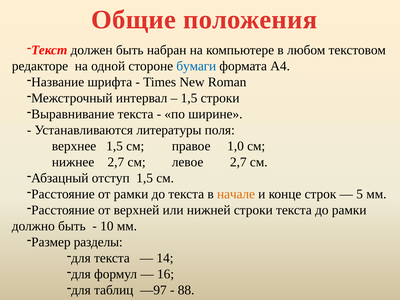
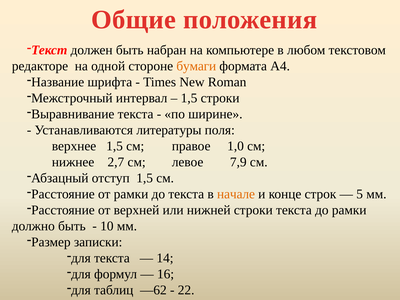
бумаги colour: blue -> orange
левое 2,7: 2,7 -> 7,9
разделы: разделы -> записки
—97: —97 -> —62
88: 88 -> 22
